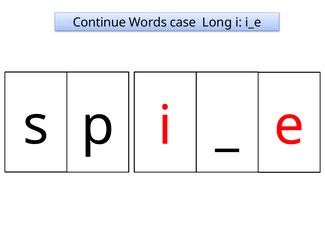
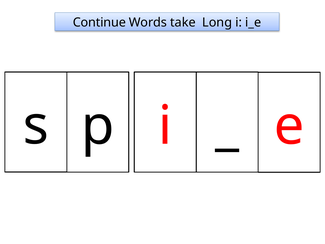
case: case -> take
